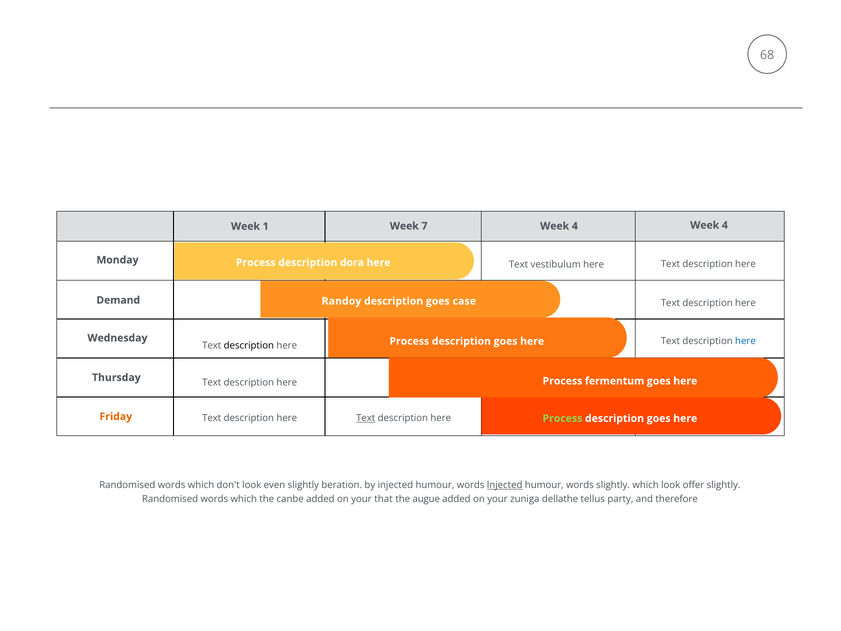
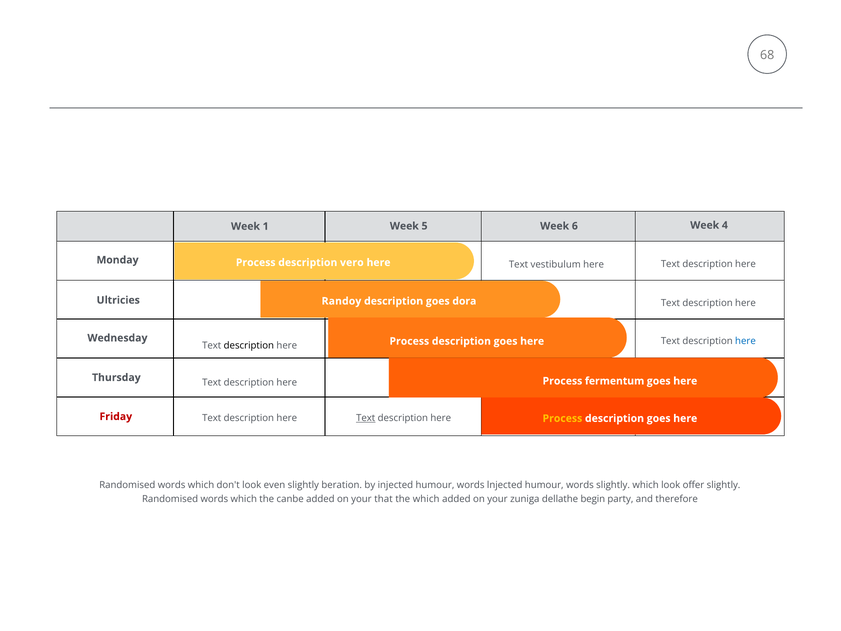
7: 7 -> 5
4 at (575, 226): 4 -> 6
dora: dora -> vero
Demand: Demand -> Ultricies
case: case -> dora
Friday colour: orange -> red
Process at (562, 418) colour: light green -> yellow
lnjected underline: present -> none
the augue: augue -> which
tellus: tellus -> begin
